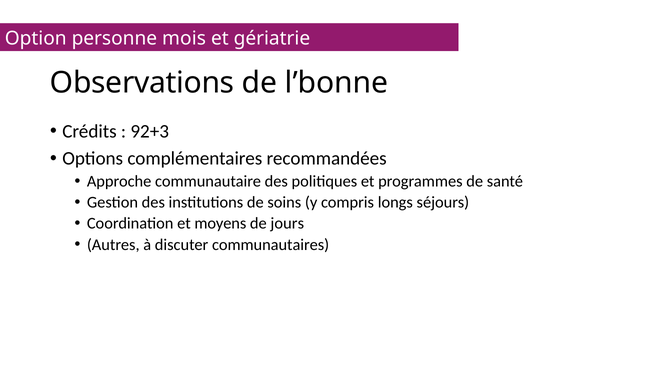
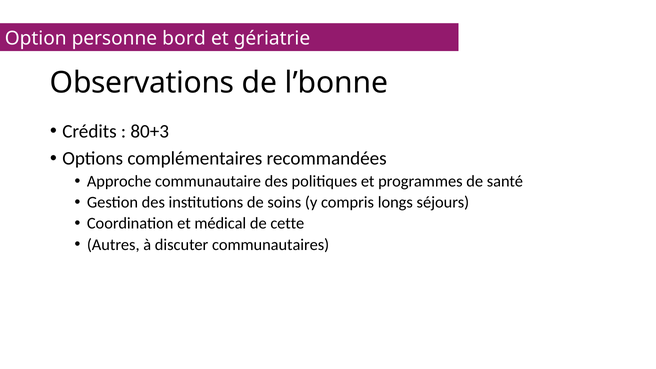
mois: mois -> bord
92+3: 92+3 -> 80+3
moyens: moyens -> médical
jours: jours -> cette
